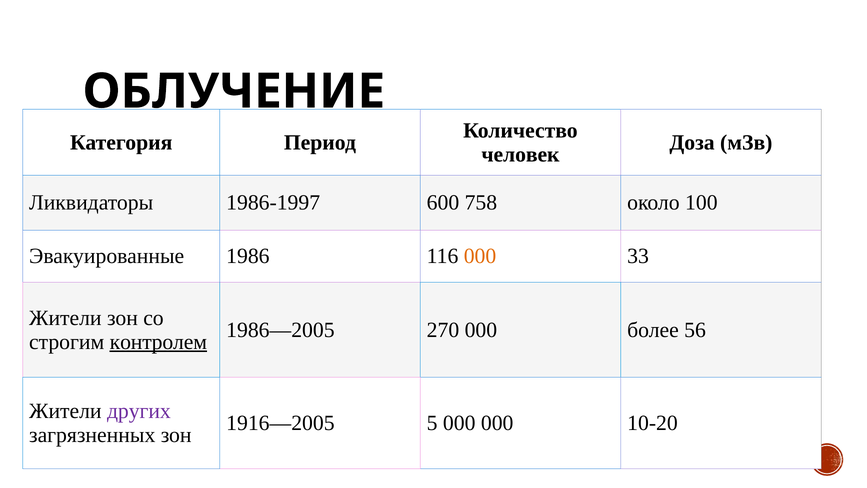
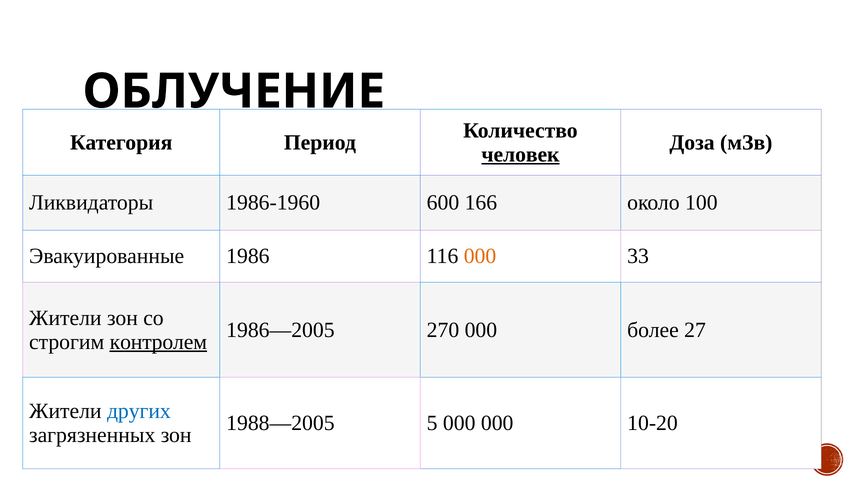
человек underline: none -> present
1986-1997: 1986-1997 -> 1986-1960
758: 758 -> 166
56: 56 -> 27
других colour: purple -> blue
1916—2005: 1916—2005 -> 1988—2005
